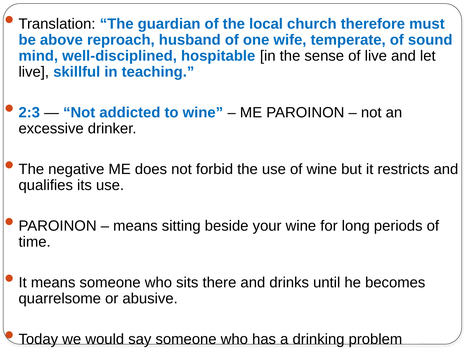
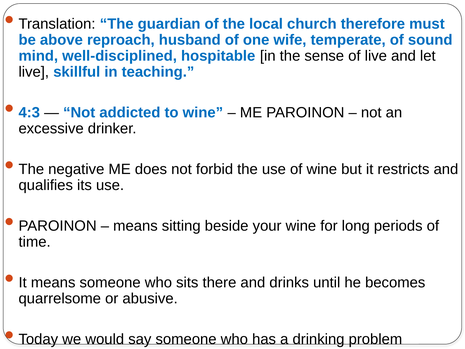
2:3: 2:3 -> 4:3
